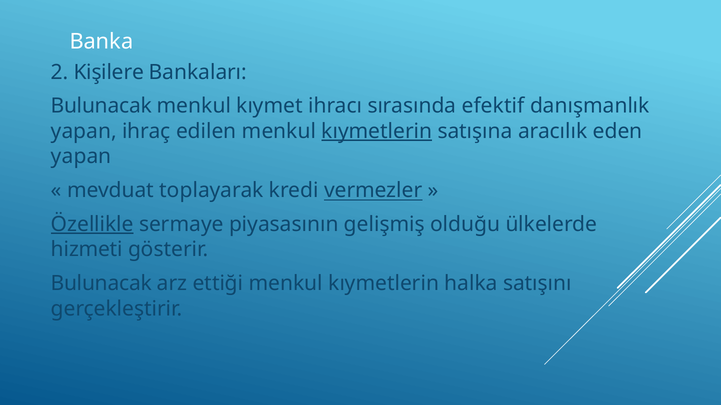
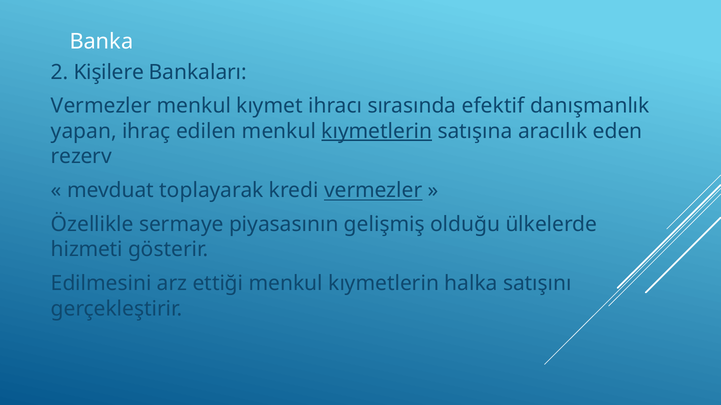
Bulunacak at (101, 106): Bulunacak -> Vermezler
yapan at (81, 157): yapan -> rezerv
Özellikle underline: present -> none
Bulunacak at (101, 284): Bulunacak -> Edilmesini
